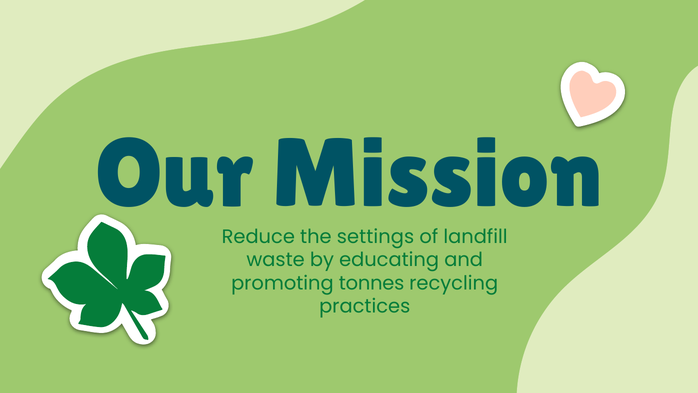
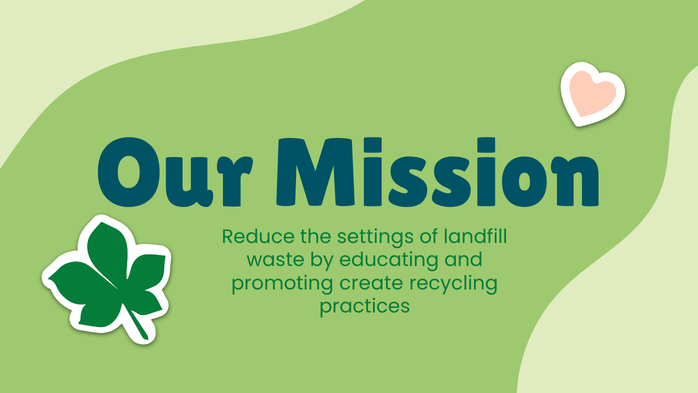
tonnes: tonnes -> create
